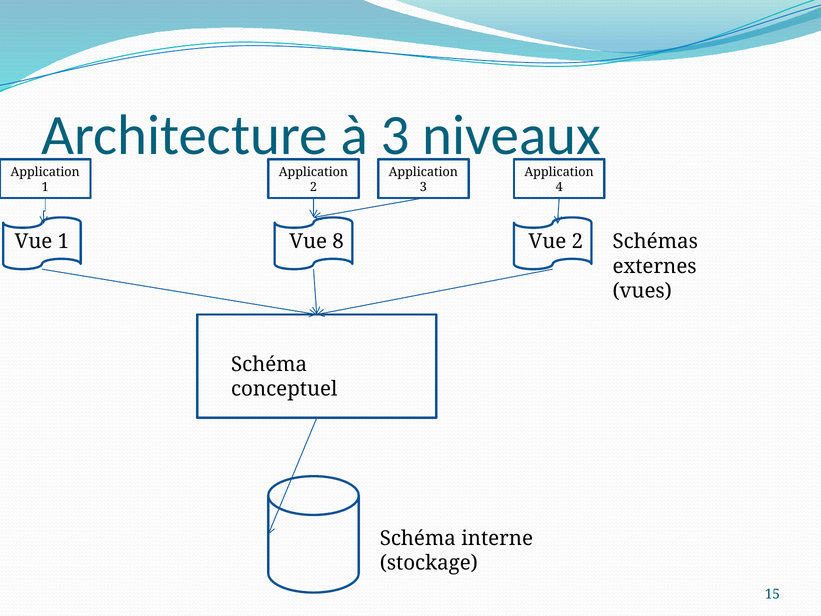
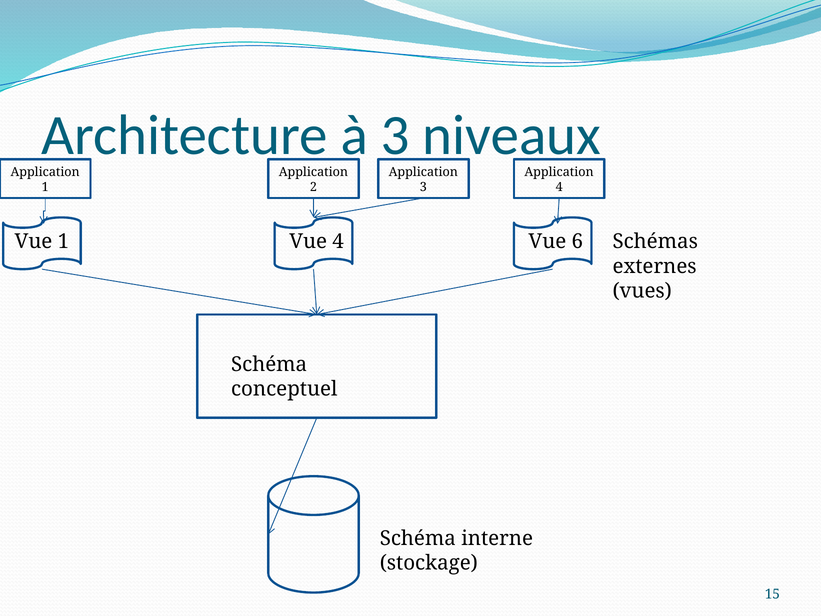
Vue 8: 8 -> 4
Vue 2: 2 -> 6
